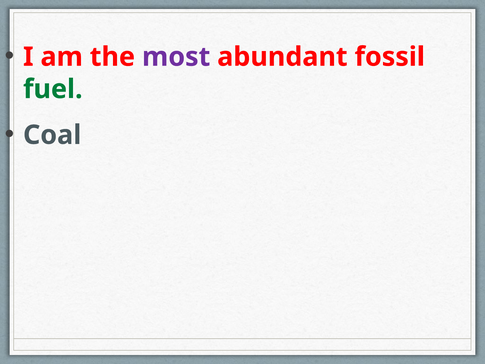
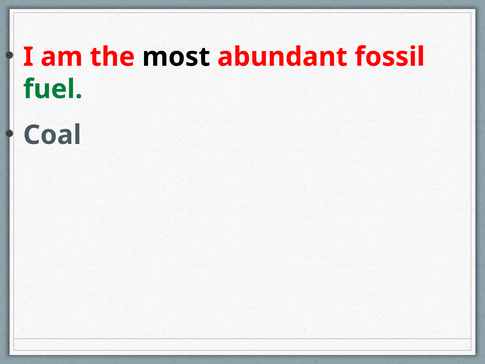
most colour: purple -> black
